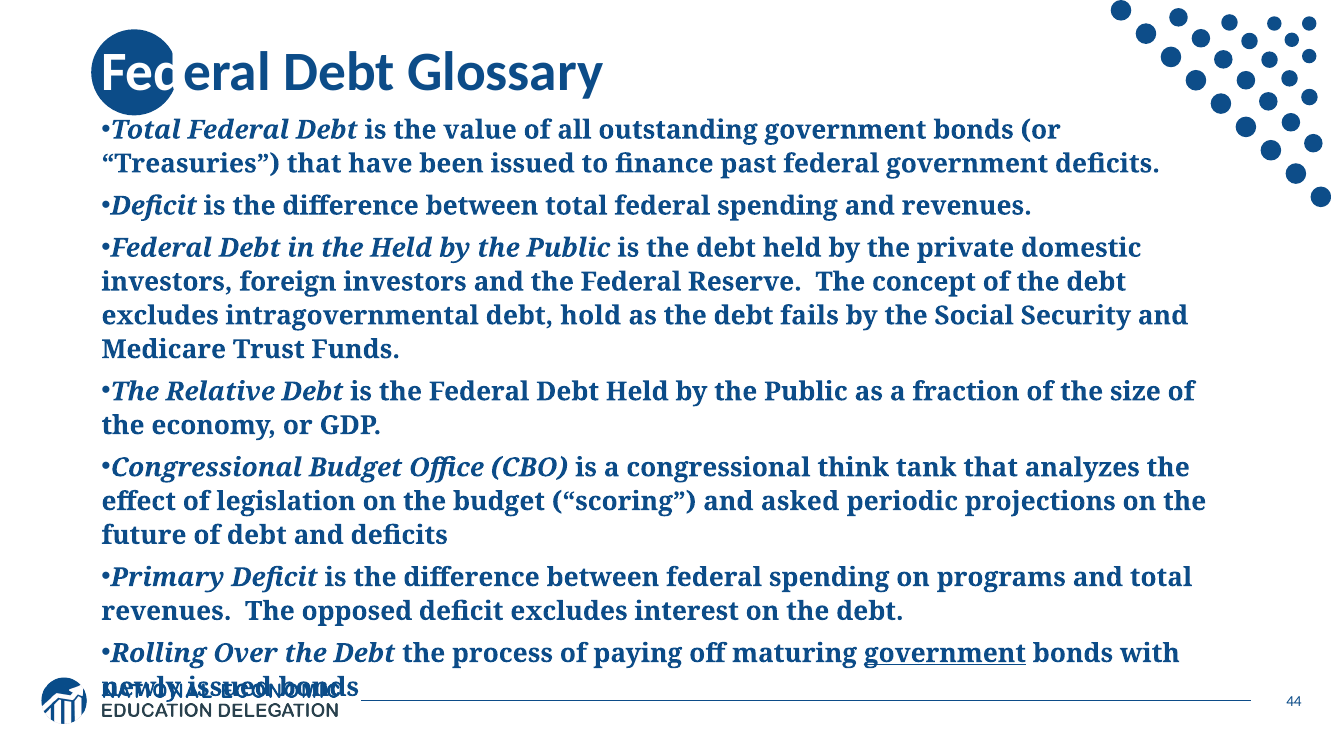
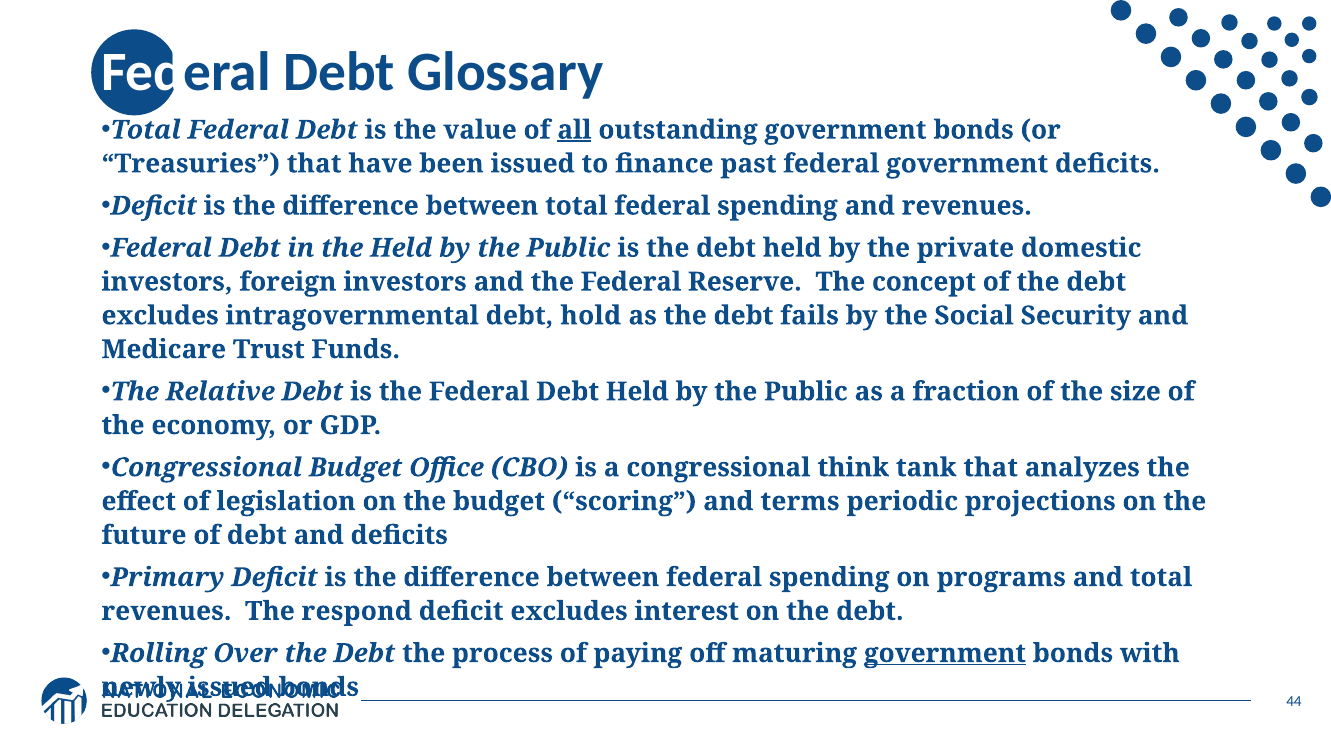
all underline: none -> present
asked: asked -> terms
opposed: opposed -> respond
